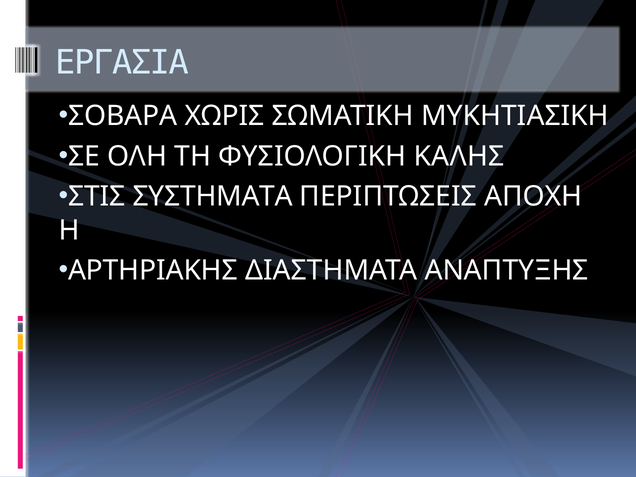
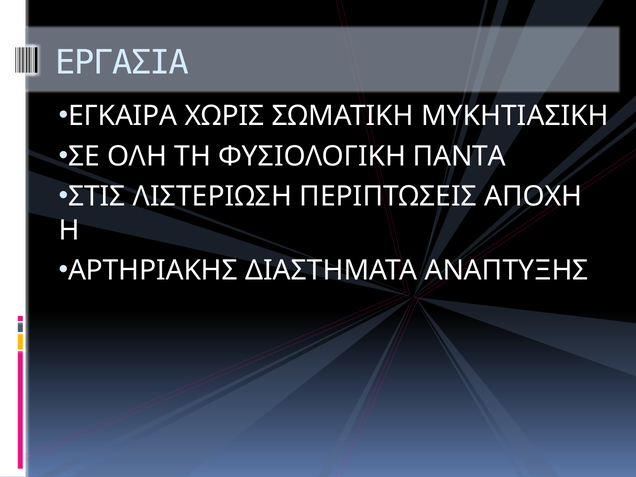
ΣΟΒΑΡΑ: ΣΟΒΑΡΑ -> ΕΓΚΑΙΡΑ
ΚΑΛΗΣ: ΚΑΛΗΣ -> ΠΑΝΤΑ
ΣΥΣΤΗΜΑΤΑ: ΣΥΣΤΗΜΑΤΑ -> ΛΙΣΤΕΡΙΩΣΗ
